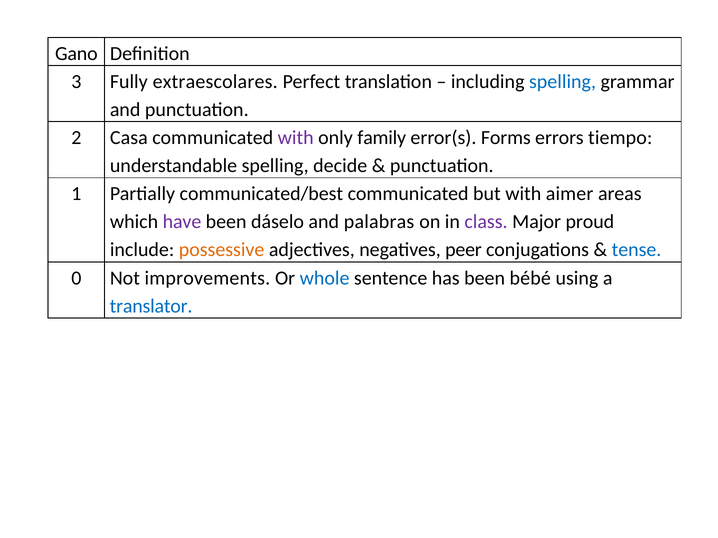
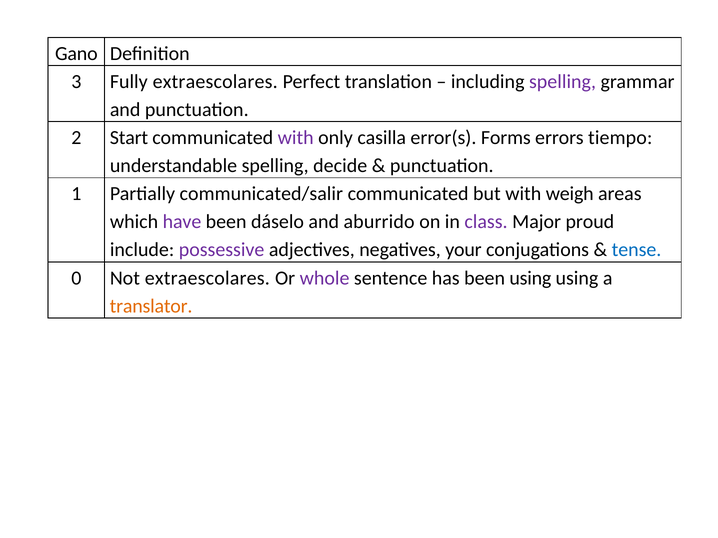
spelling at (563, 82) colour: blue -> purple
Casa: Casa -> Start
family: family -> casilla
communicated/best: communicated/best -> communicated/salir
aimer: aimer -> weigh
palabras: palabras -> aburrido
possessive colour: orange -> purple
peer: peer -> your
Not improvements: improvements -> extraescolares
whole colour: blue -> purple
been bébé: bébé -> using
translator colour: blue -> orange
